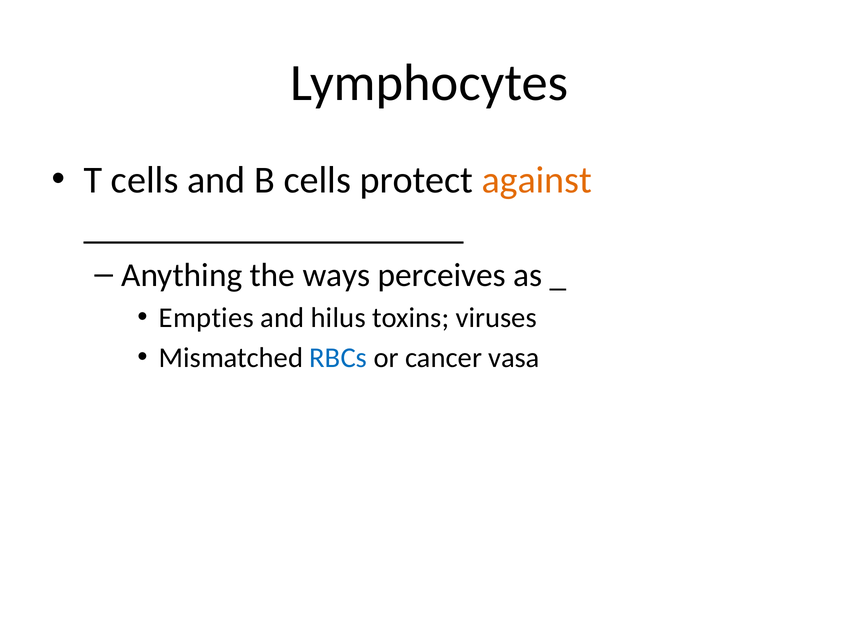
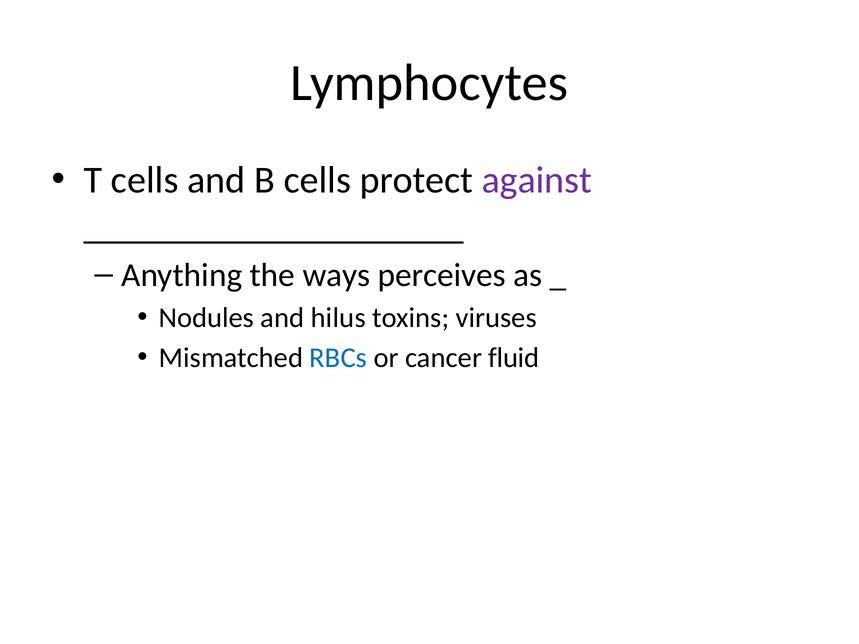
against colour: orange -> purple
Empties: Empties -> Nodules
vasa: vasa -> fluid
